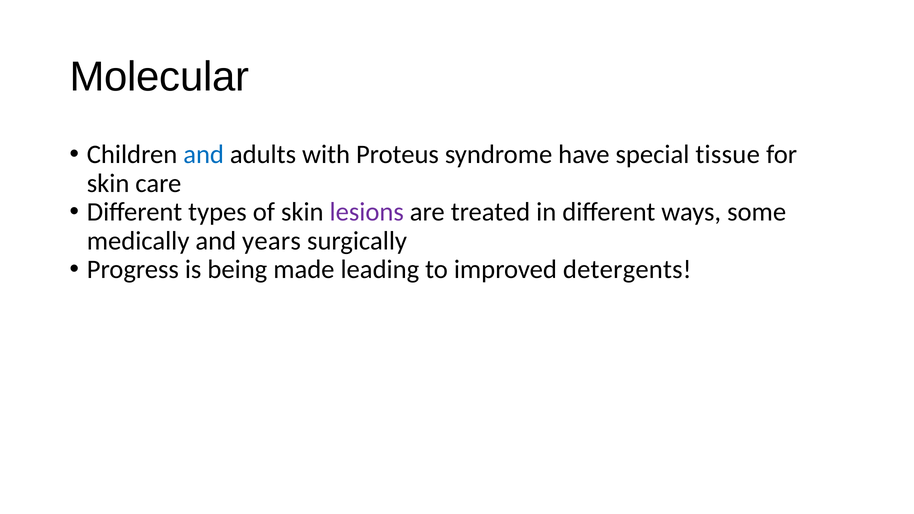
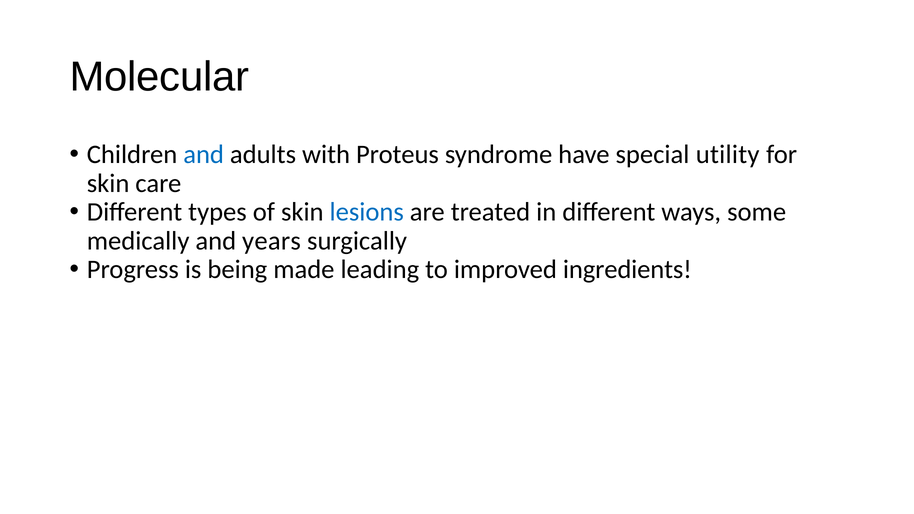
tissue: tissue -> utility
lesions colour: purple -> blue
detergents: detergents -> ingredients
